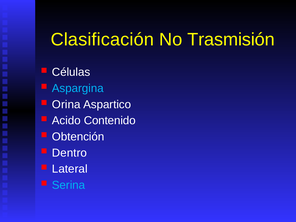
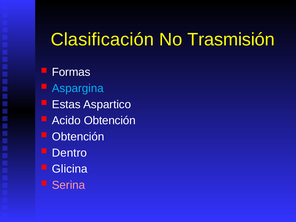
Células: Células -> Formas
Orina: Orina -> Estas
Acido Contenido: Contenido -> Obtención
Lateral: Lateral -> Glicina
Serina colour: light blue -> pink
